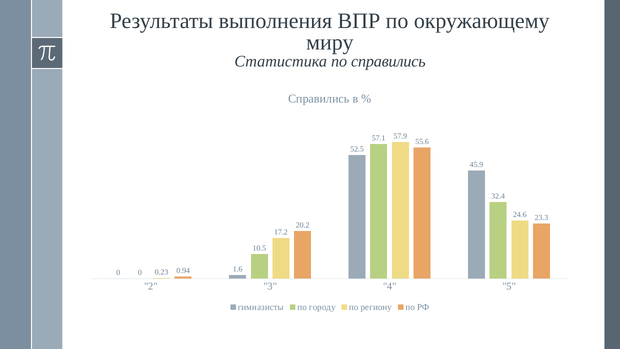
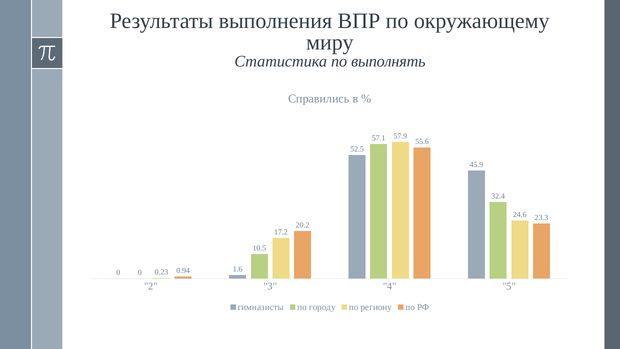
по справились: справились -> выполнять
